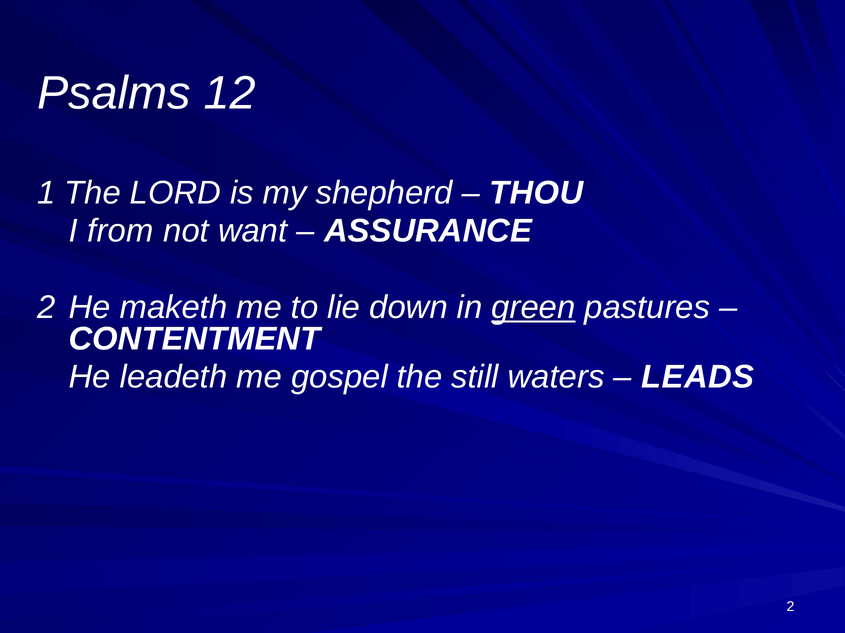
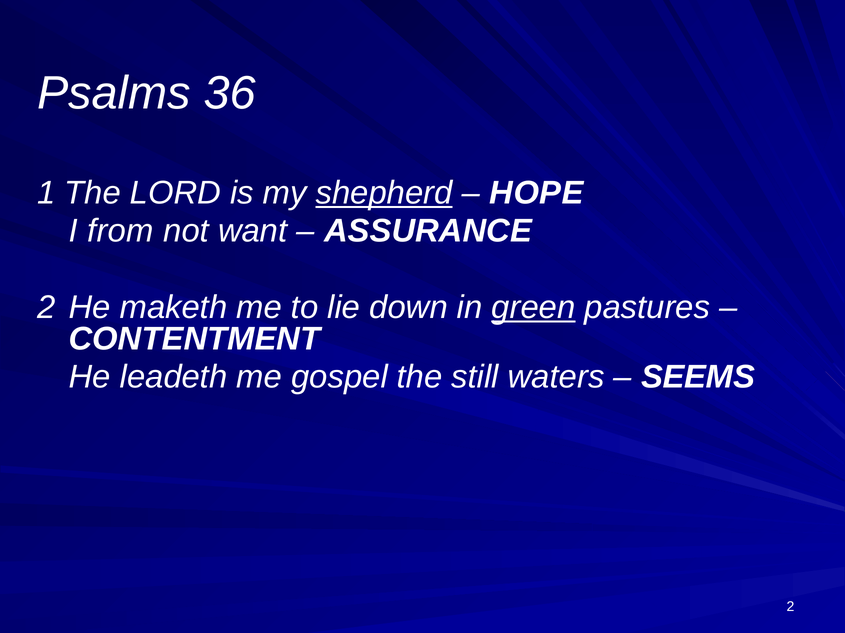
12: 12 -> 36
shepherd underline: none -> present
THOU: THOU -> HOPE
LEADS: LEADS -> SEEMS
